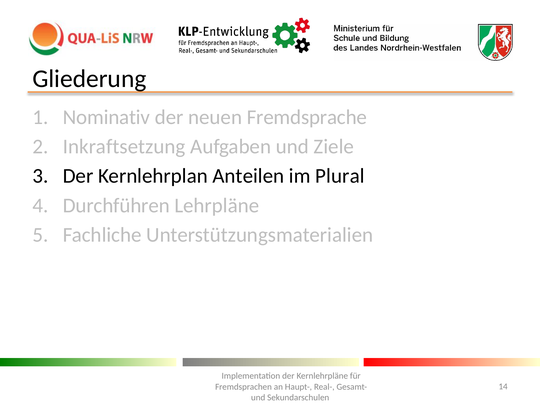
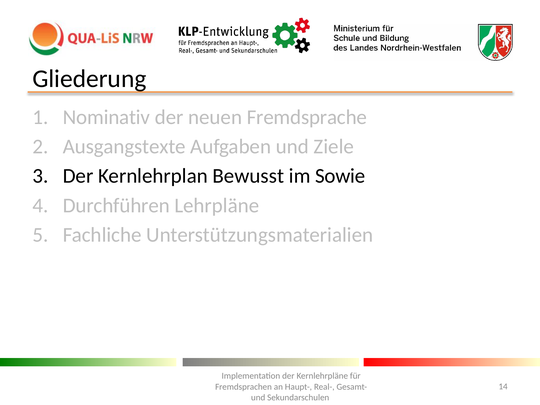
Inkraftsetzung: Inkraftsetzung -> Ausgangstexte
Anteilen: Anteilen -> Bewusst
Plural: Plural -> Sowie
